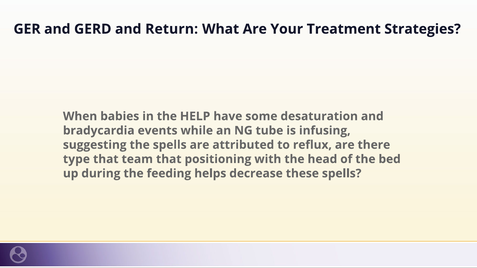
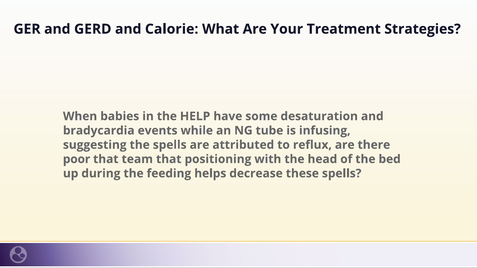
Return: Return -> Calorie
type: type -> poor
